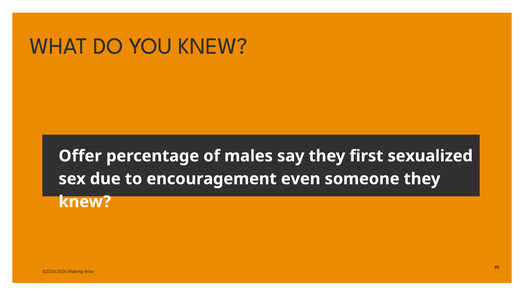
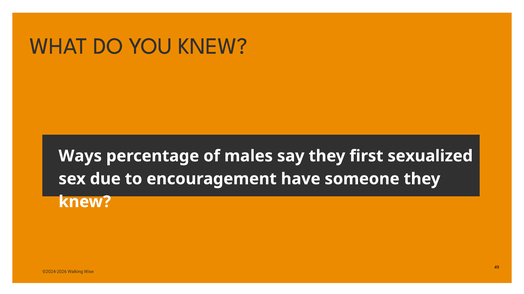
Offer: Offer -> Ways
even: even -> have
